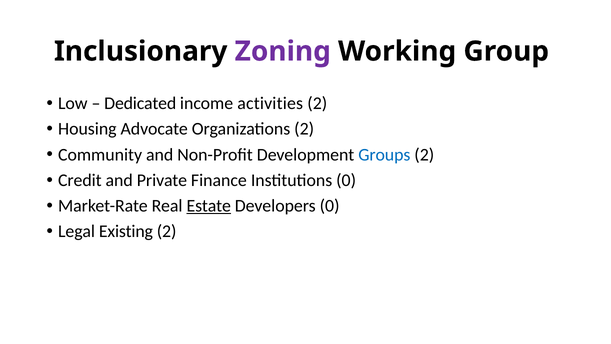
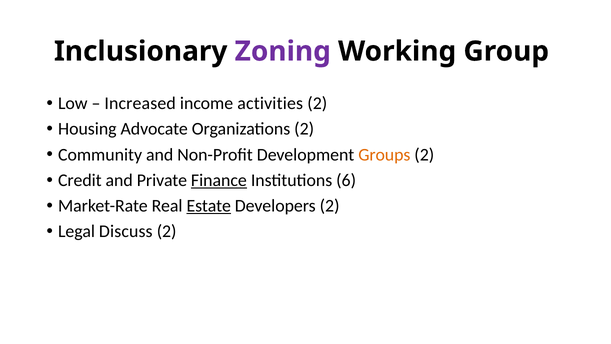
Dedicated: Dedicated -> Increased
Groups colour: blue -> orange
Finance underline: none -> present
Institutions 0: 0 -> 6
Developers 0: 0 -> 2
Existing: Existing -> Discuss
